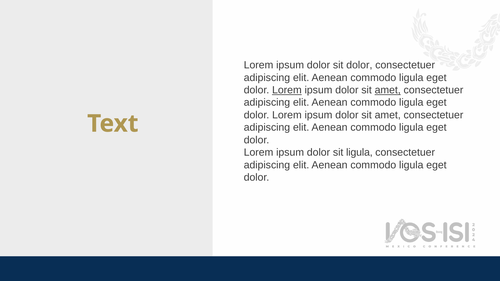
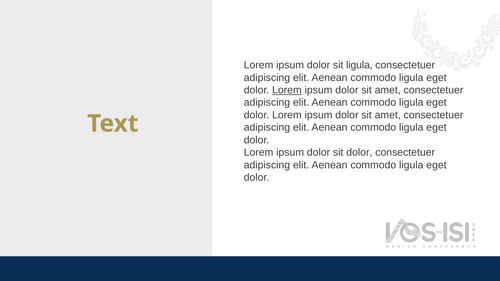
sit dolor: dolor -> ligula
amet at (388, 90) underline: present -> none
sit ligula: ligula -> dolor
